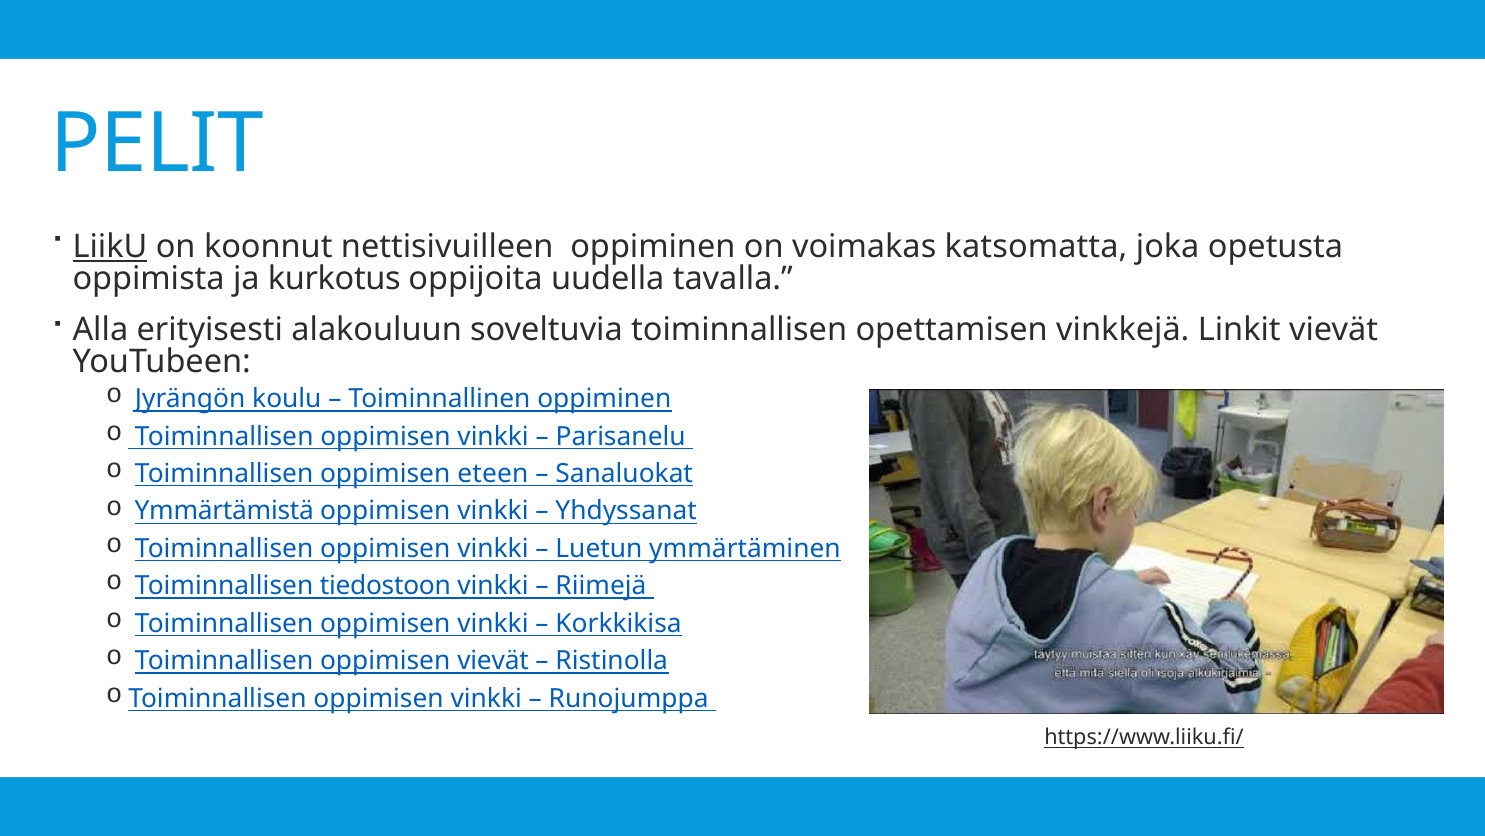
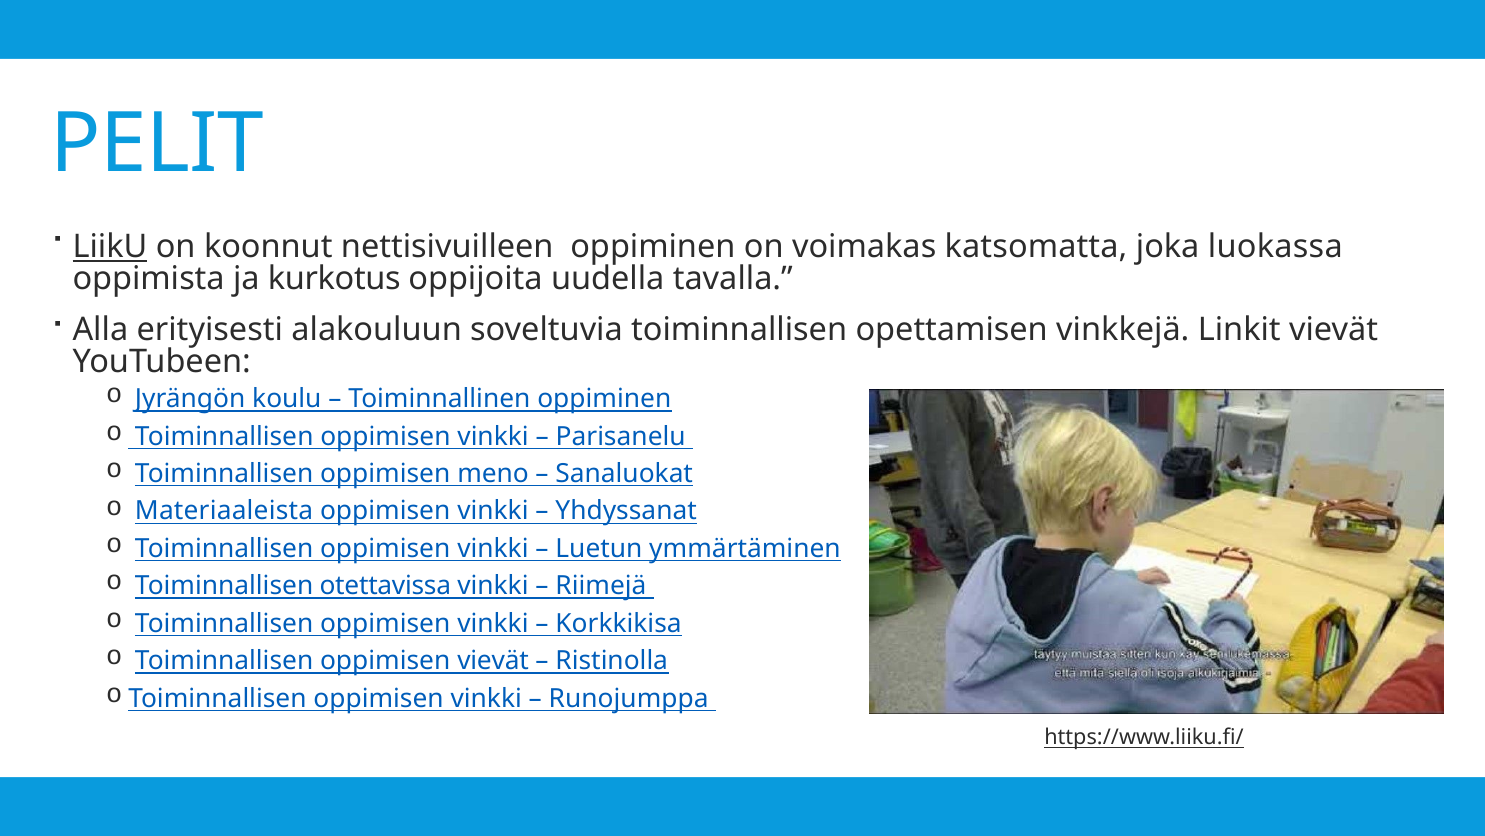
opetusta: opetusta -> luokassa
eteen: eteen -> meno
Ymmärtämistä: Ymmärtämistä -> Materiaaleista
tiedostoon: tiedostoon -> otettavissa
